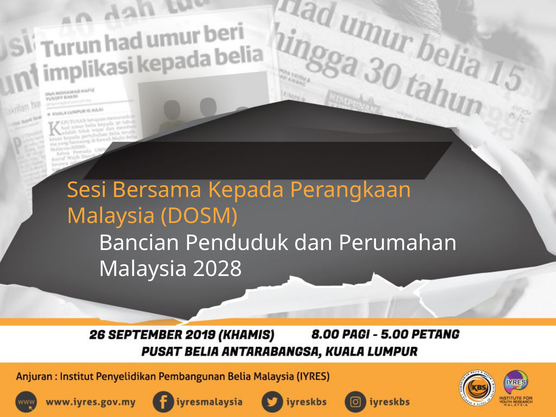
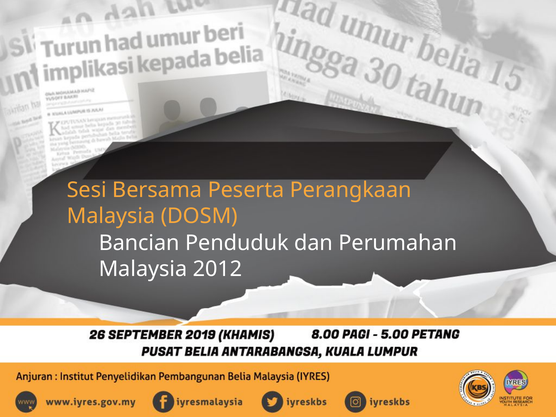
Kepada: Kepada -> Peserta
2028: 2028 -> 2012
